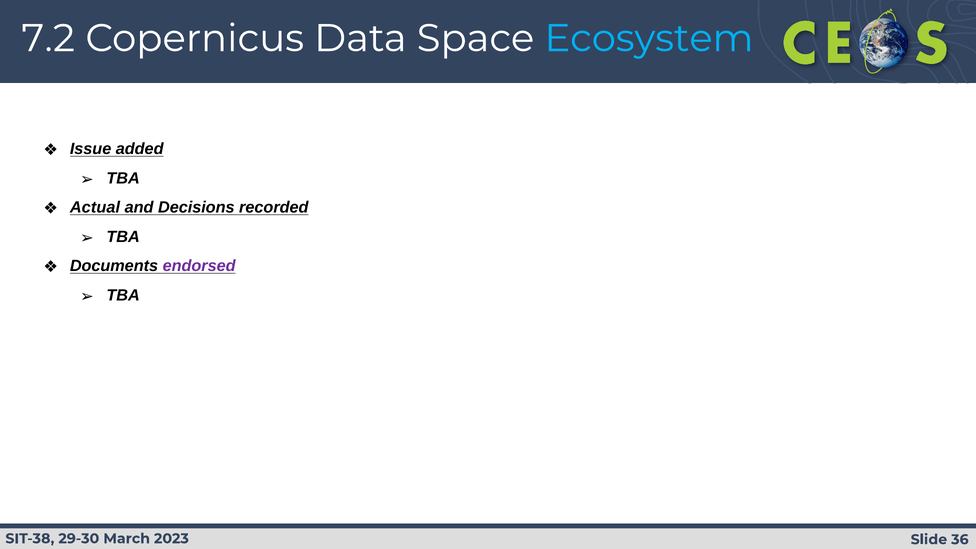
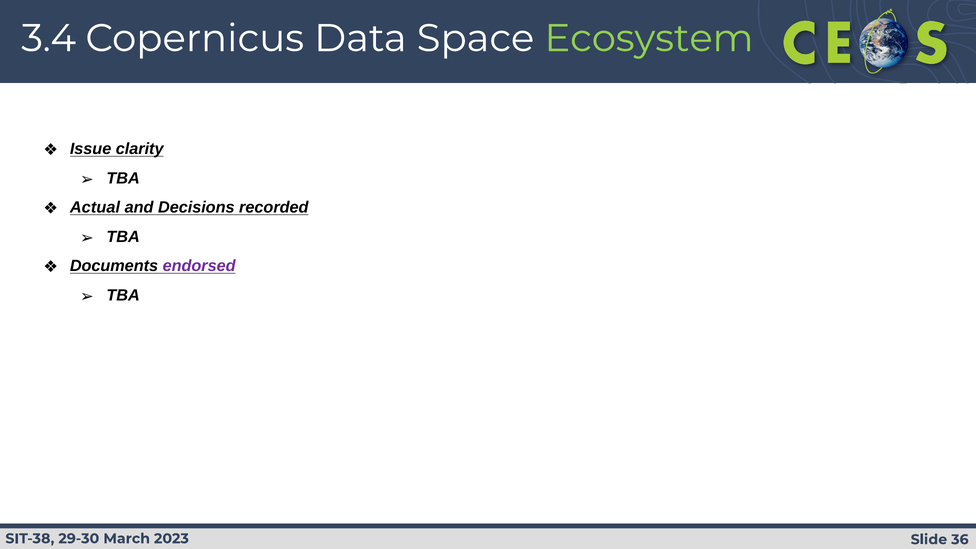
7.2: 7.2 -> 3.4
Ecosystem colour: light blue -> light green
added: added -> clarity
